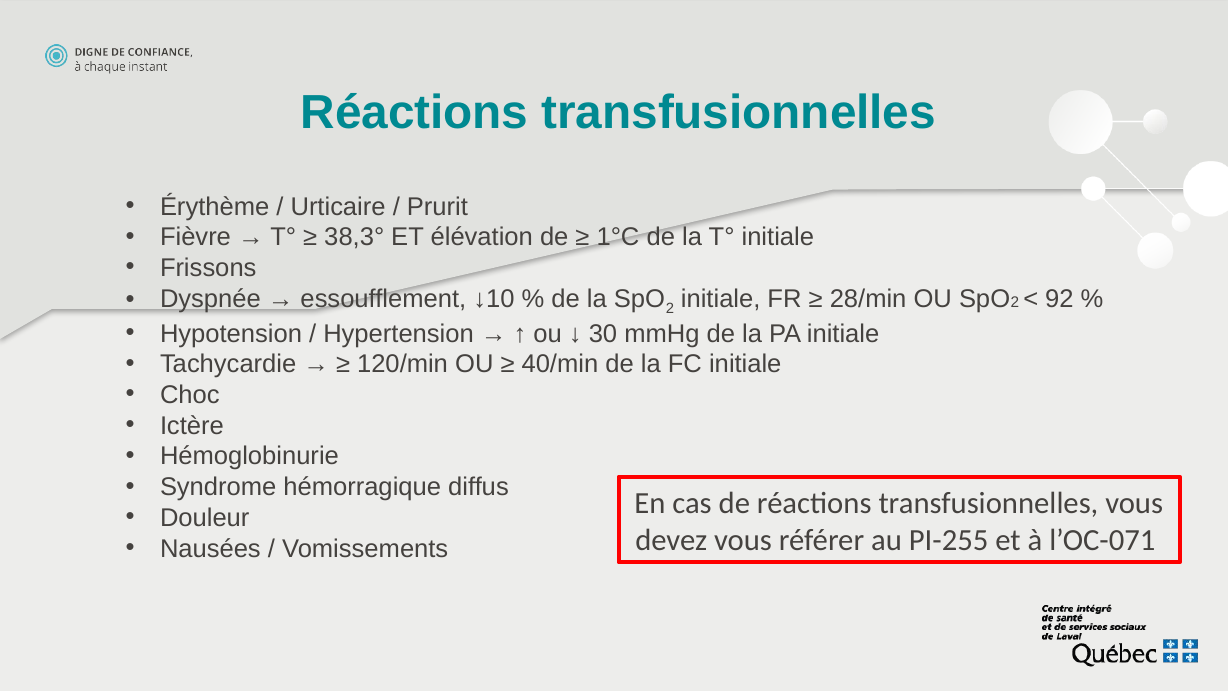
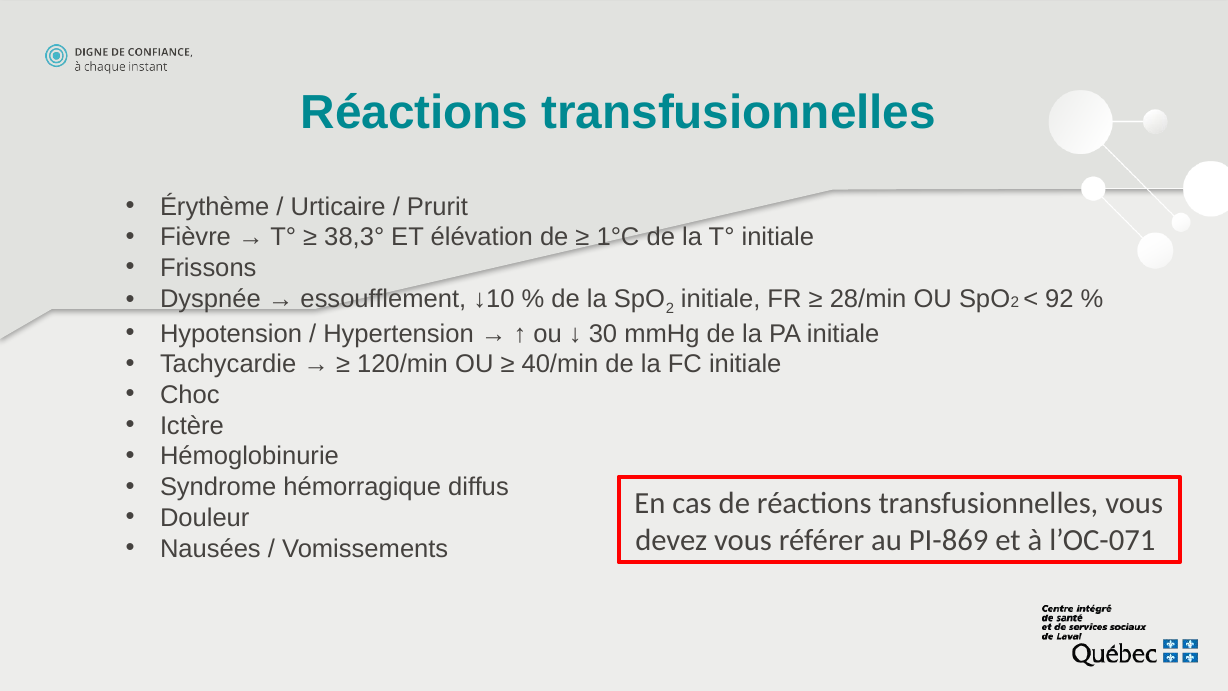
PI-255: PI-255 -> PI-869
